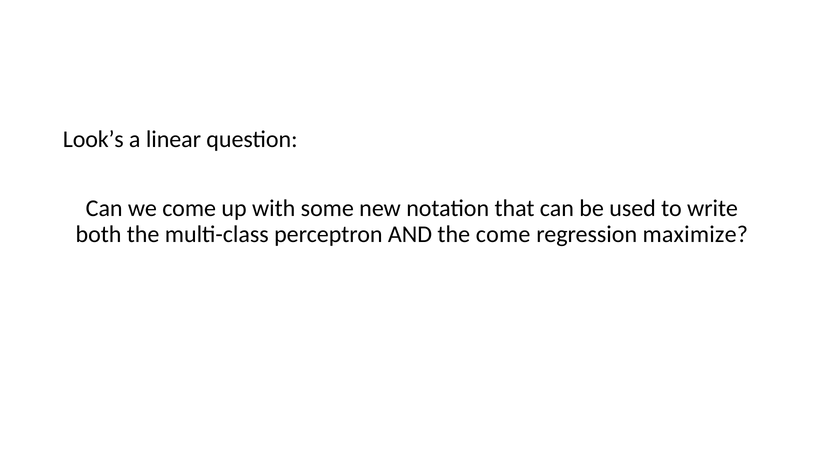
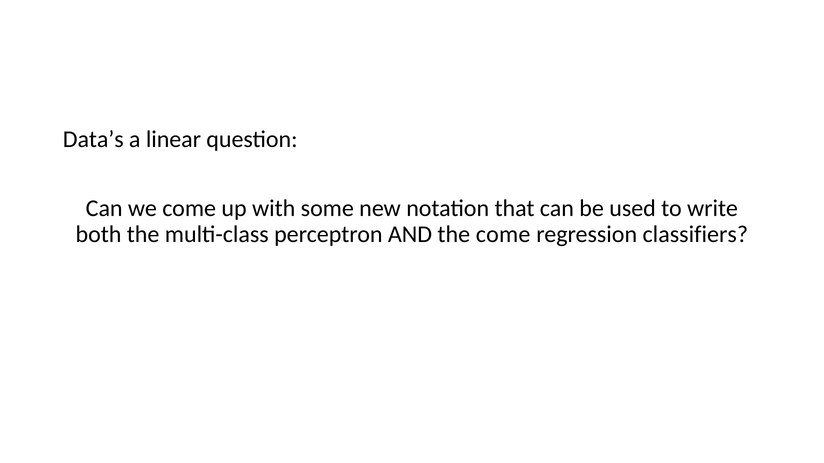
Look’s: Look’s -> Data’s
maximize: maximize -> classifiers
